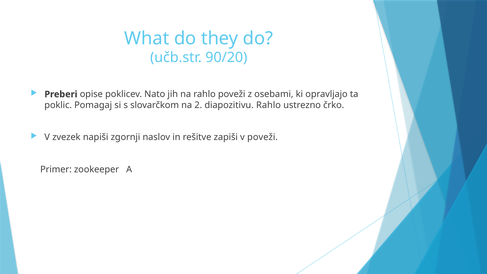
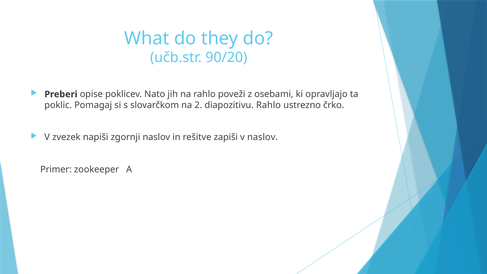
v poveži: poveži -> naslov
